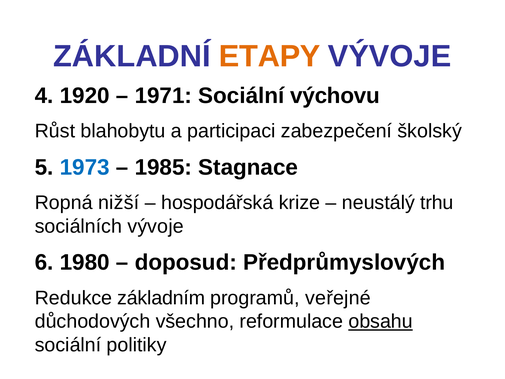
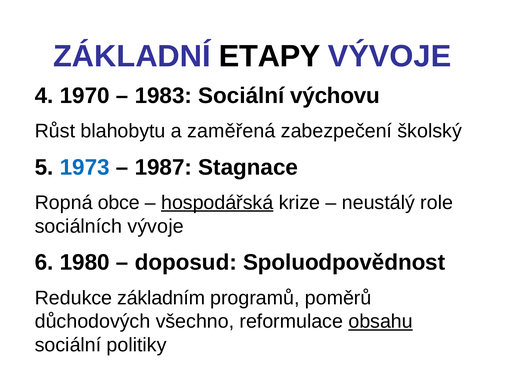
ETAPY colour: orange -> black
1920: 1920 -> 1970
1971: 1971 -> 1983
participaci: participaci -> zaměřená
1985: 1985 -> 1987
nižší: nižší -> obce
hospodářská underline: none -> present
trhu: trhu -> role
Předprůmyslových: Předprůmyslových -> Spoluodpovědnost
veřejné: veřejné -> poměrů
